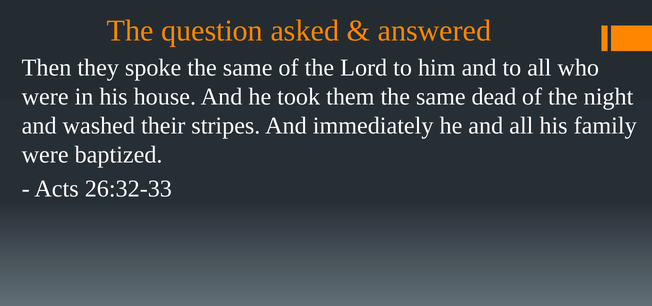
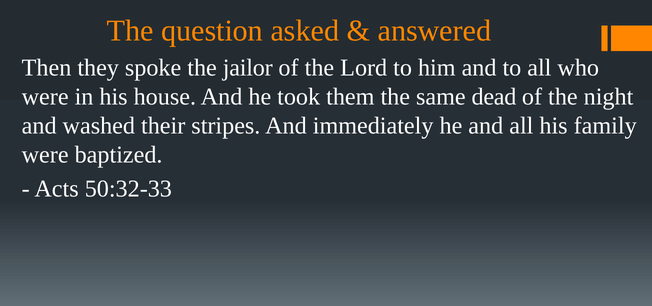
spoke the same: same -> jailor
26:32-33: 26:32-33 -> 50:32-33
